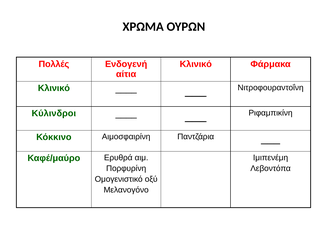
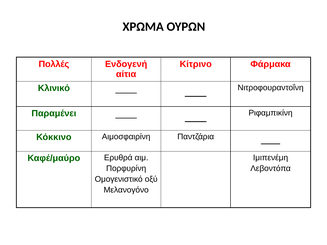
Κλινικό at (196, 64): Κλινικό -> Κίτρινο
Κύλινδροι: Κύλινδροι -> Παραμένει
